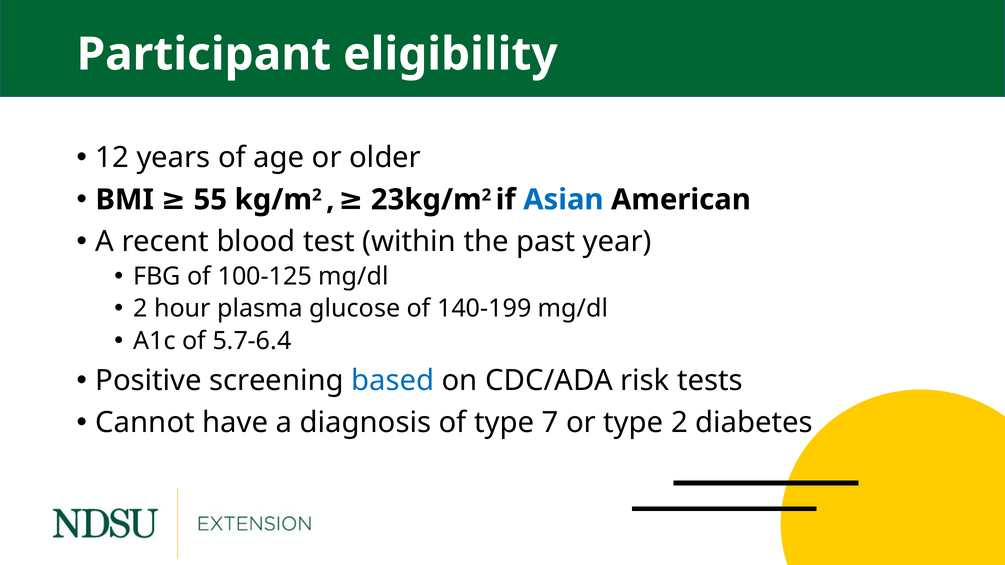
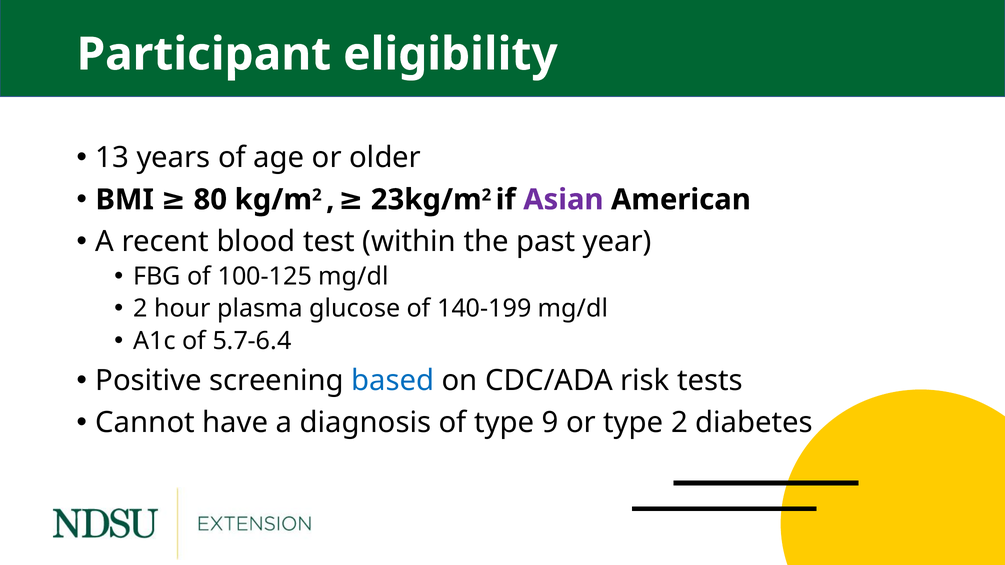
12: 12 -> 13
55: 55 -> 80
Asian colour: blue -> purple
7: 7 -> 9
